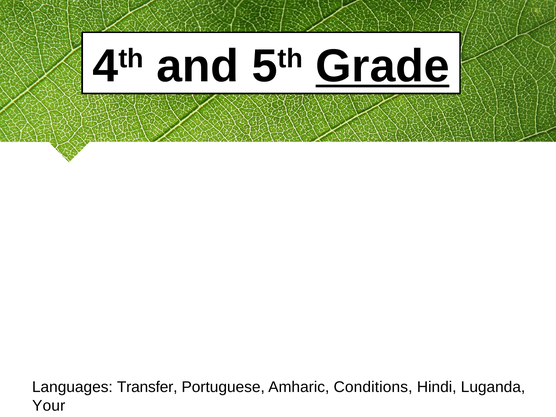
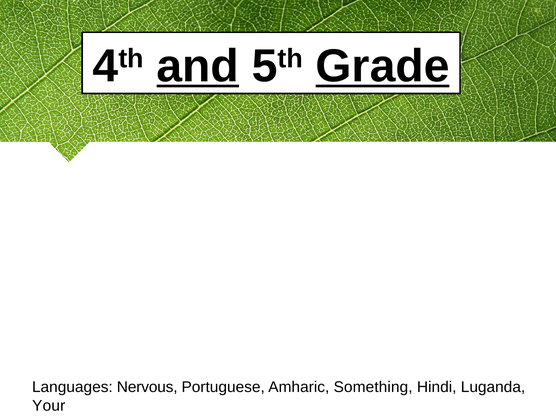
and underline: none -> present
Transfer: Transfer -> Nervous
Conditions: Conditions -> Something
